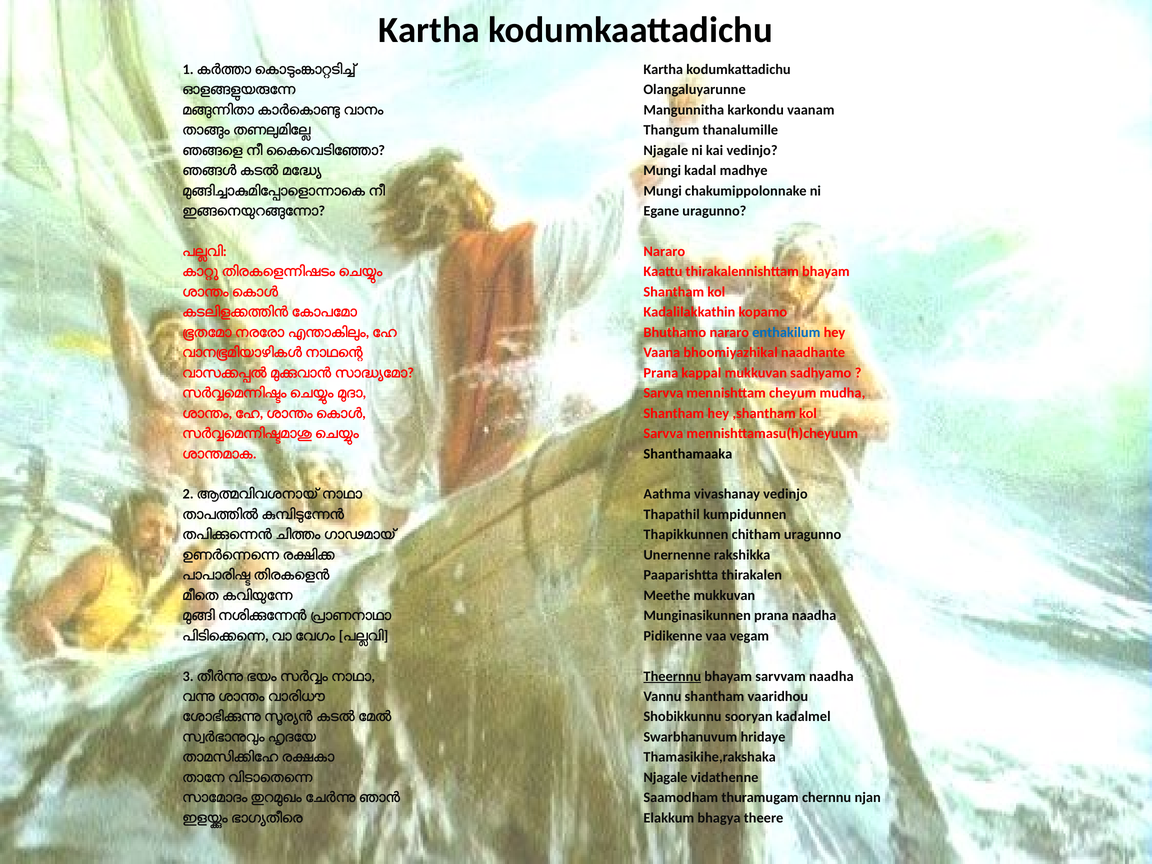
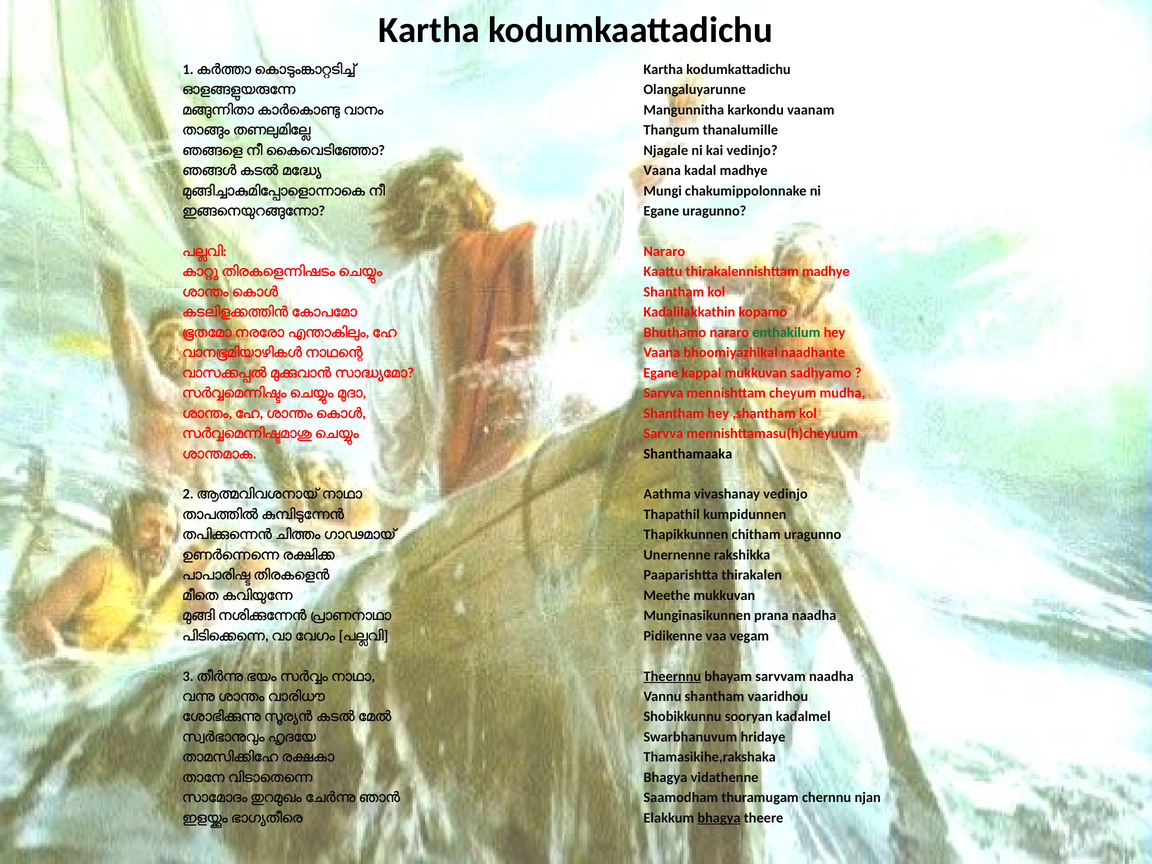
Mungi at (662, 171): Mungi -> Vaana
thirakalennishttam bhayam: bhayam -> madhye
enthakilum colour: blue -> green
Prana at (661, 373): Prana -> Egane
Njagale at (666, 777): Njagale -> Bhagya
bhagya at (719, 818) underline: none -> present
